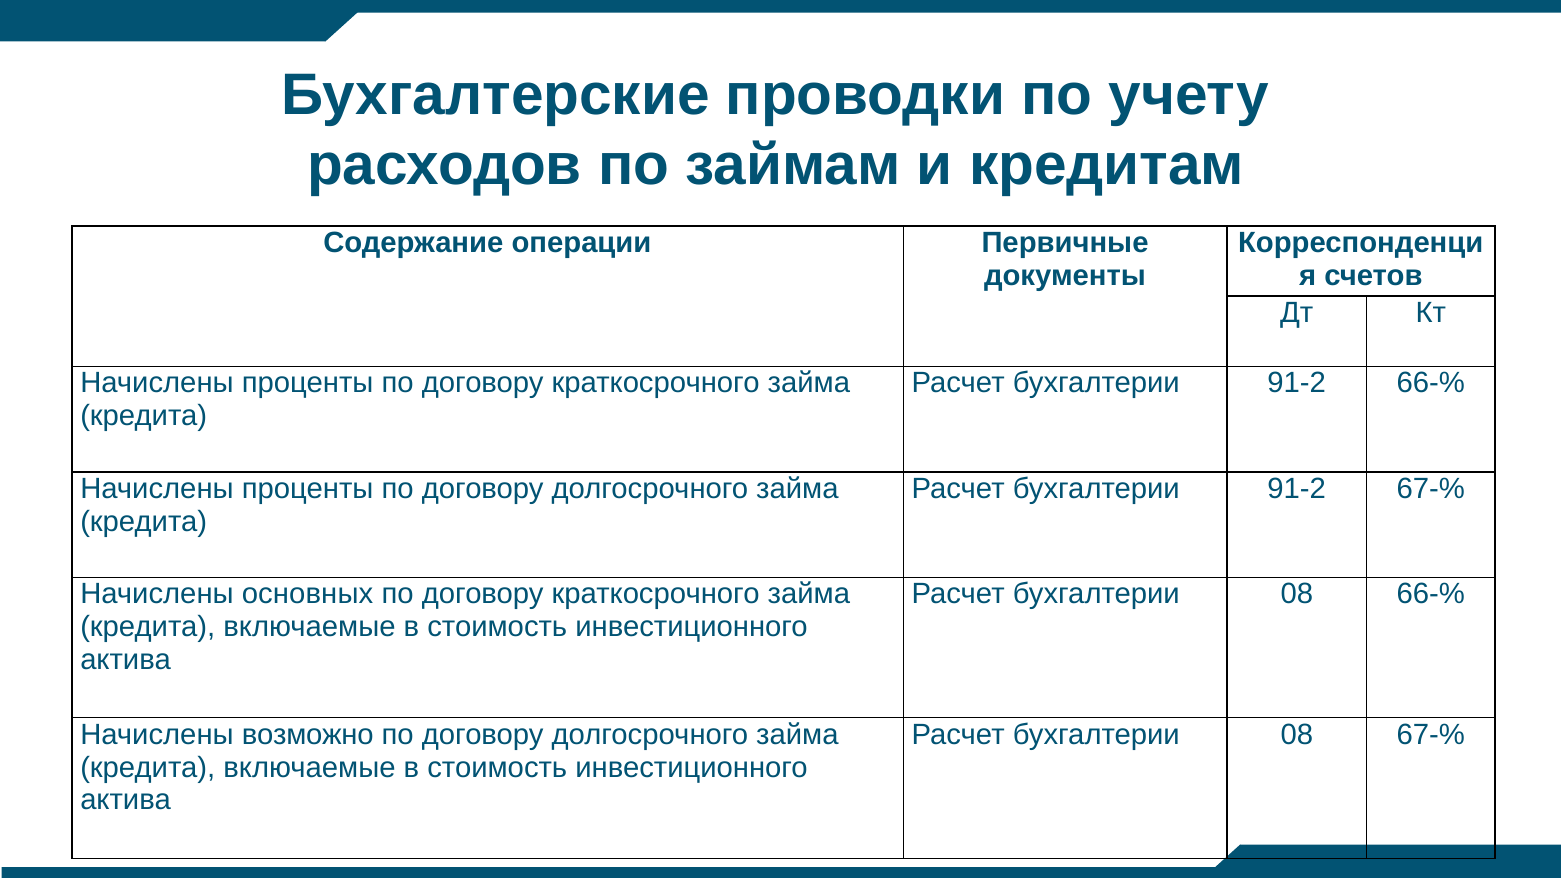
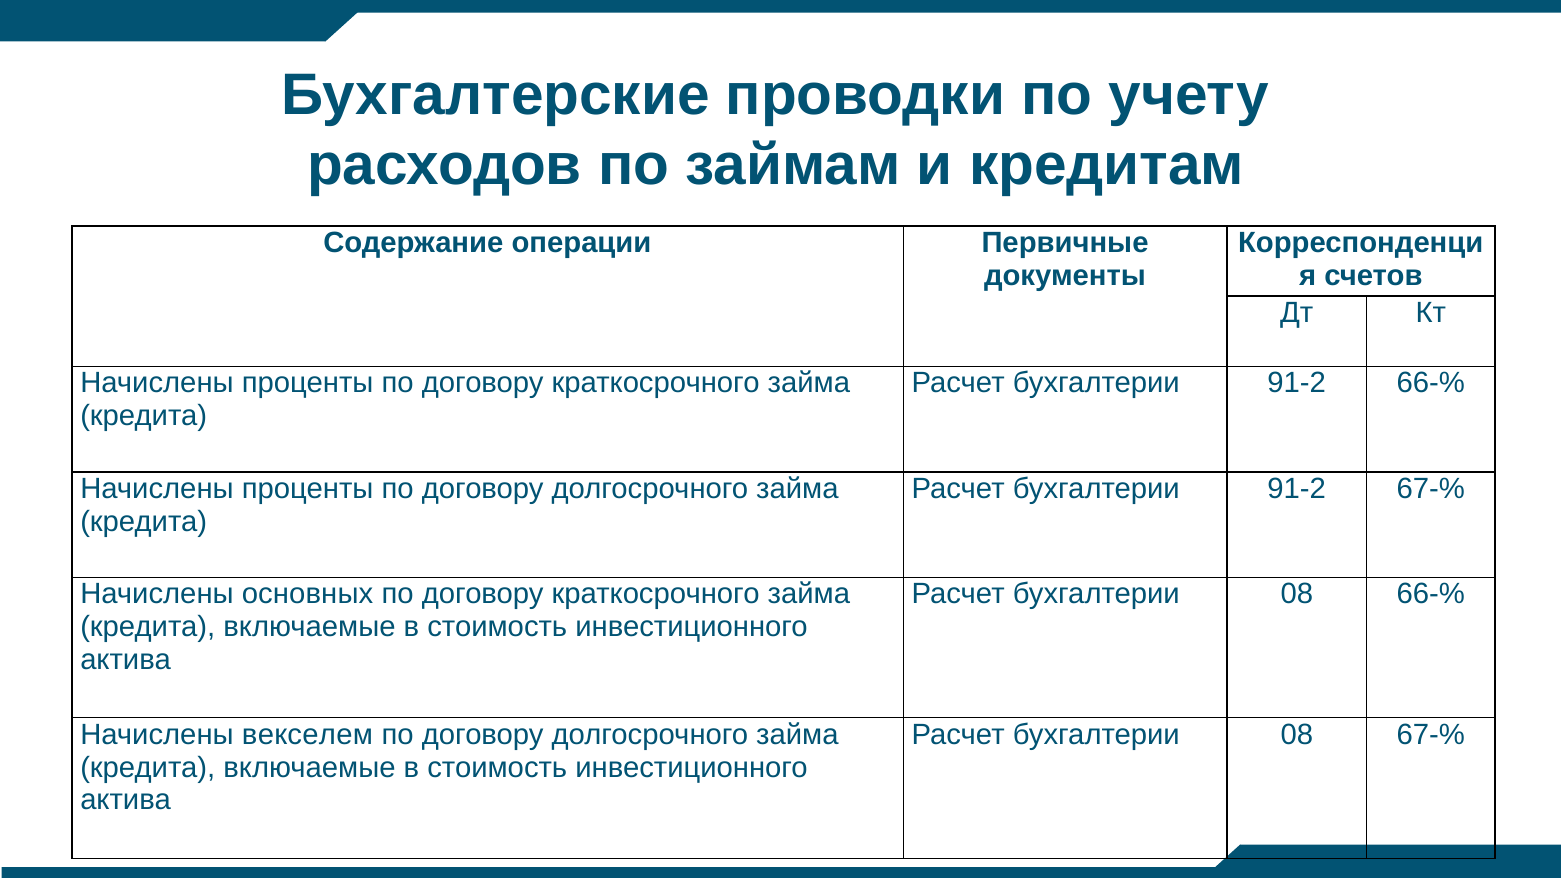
возможно: возможно -> векселем
